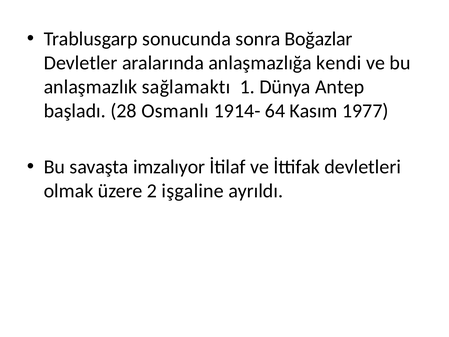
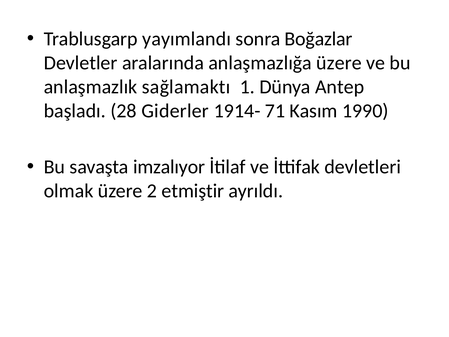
sonucunda: sonucunda -> yayımlandı
anlaşmazlığa kendi: kendi -> üzere
Osmanlı: Osmanlı -> Giderler
64: 64 -> 71
1977: 1977 -> 1990
işgaline: işgaline -> etmiştir
